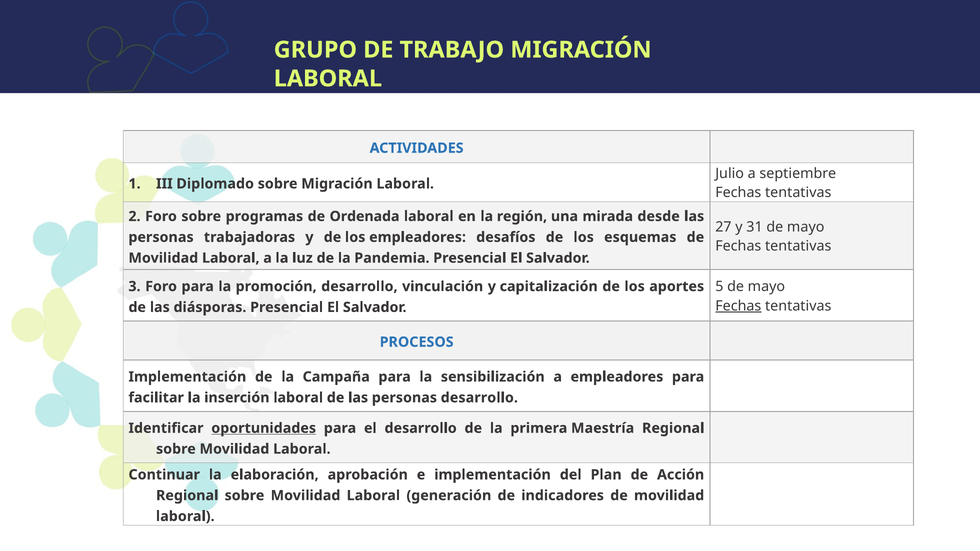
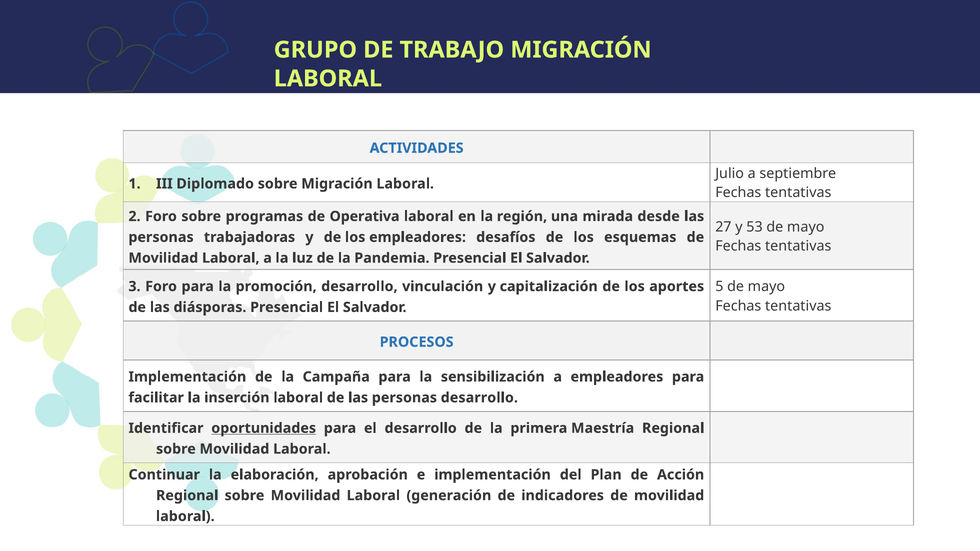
Ordenada: Ordenada -> Operativa
31: 31 -> 53
Fechas at (738, 306) underline: present -> none
